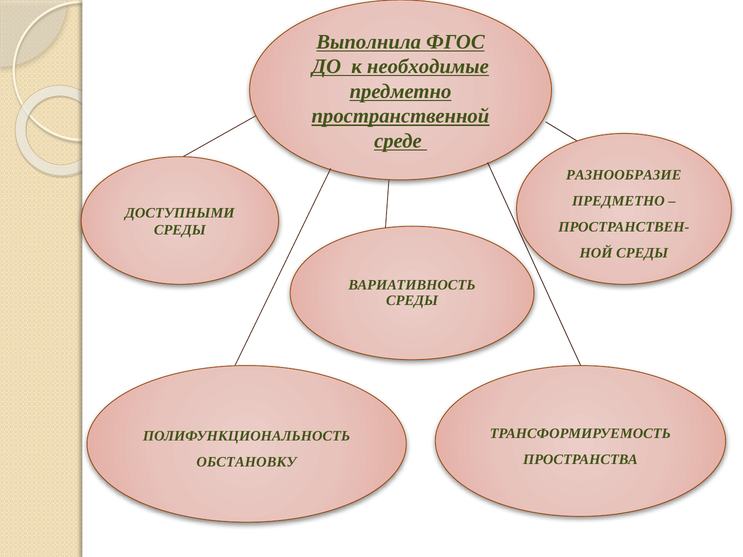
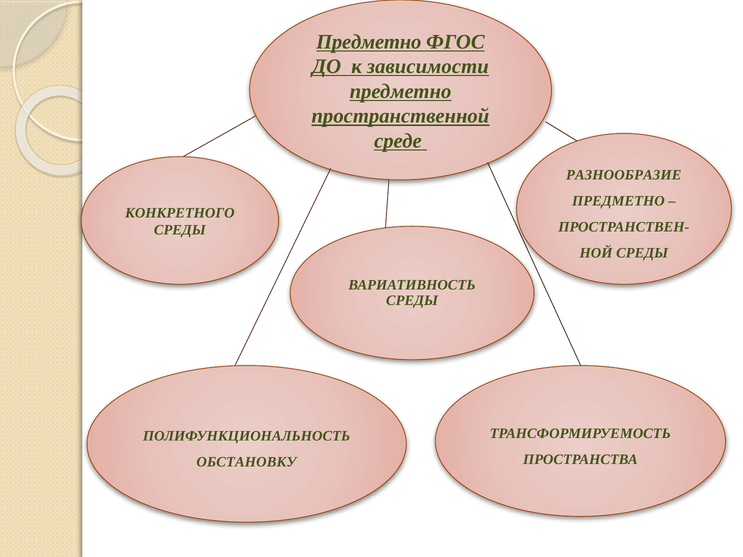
Выполнила at (369, 42): Выполнила -> Предметно
необходимые: необходимые -> зависимости
ДОСТУПНЫМИ: ДОСТУПНЫМИ -> КОНКРЕТНОГО
